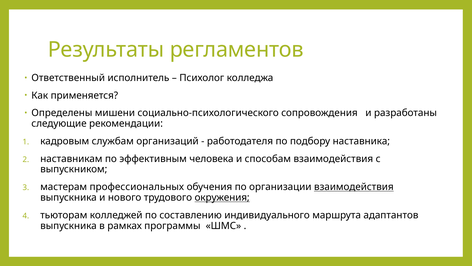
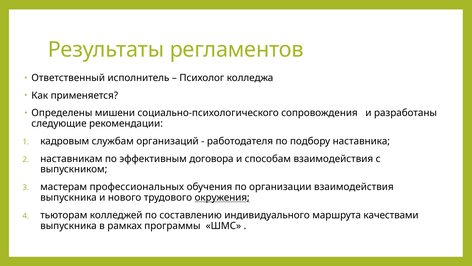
человека: человека -> договора
взаимодействия at (354, 187) underline: present -> none
адаптантов: адаптантов -> качествами
